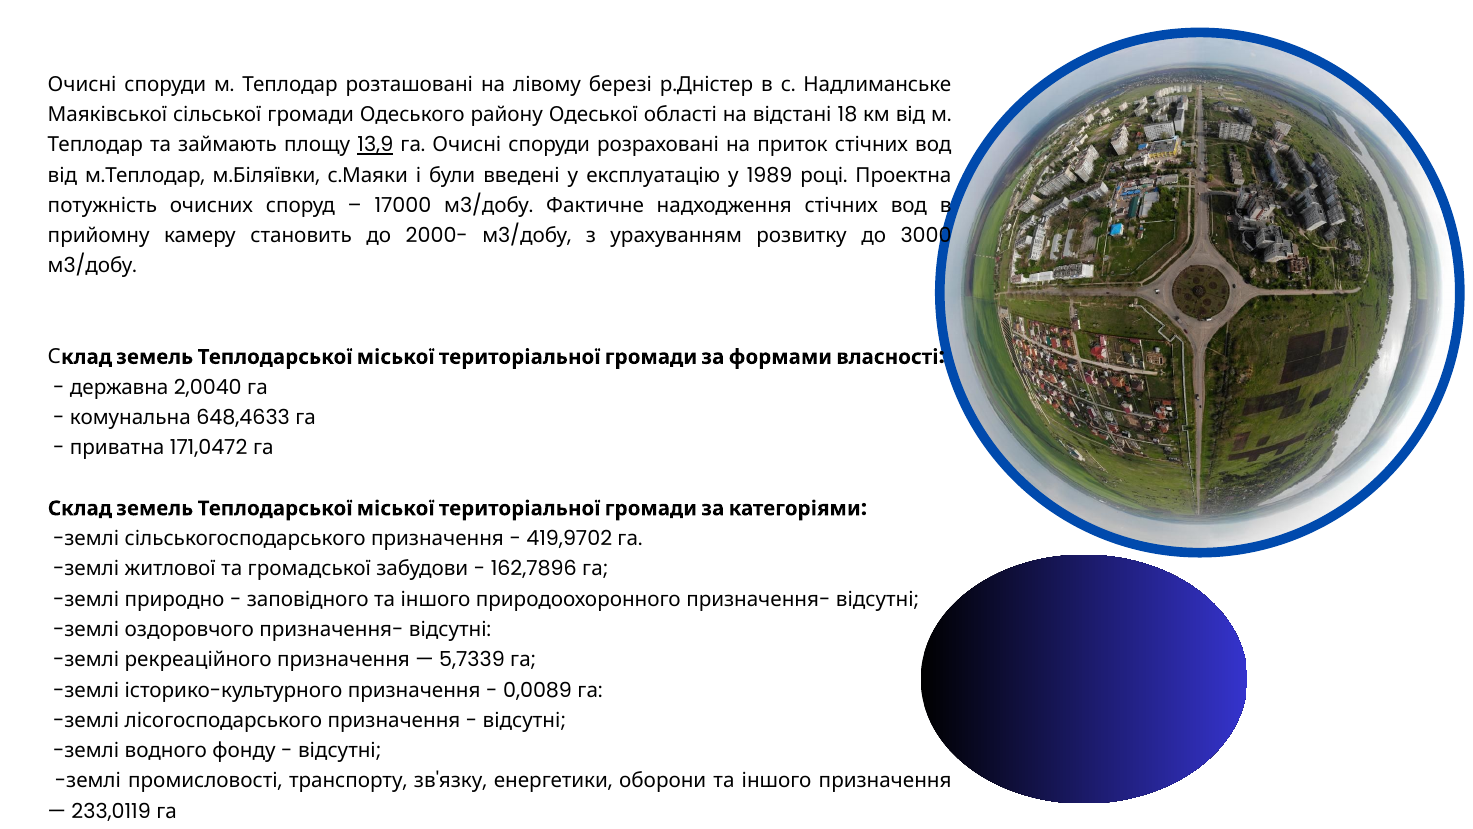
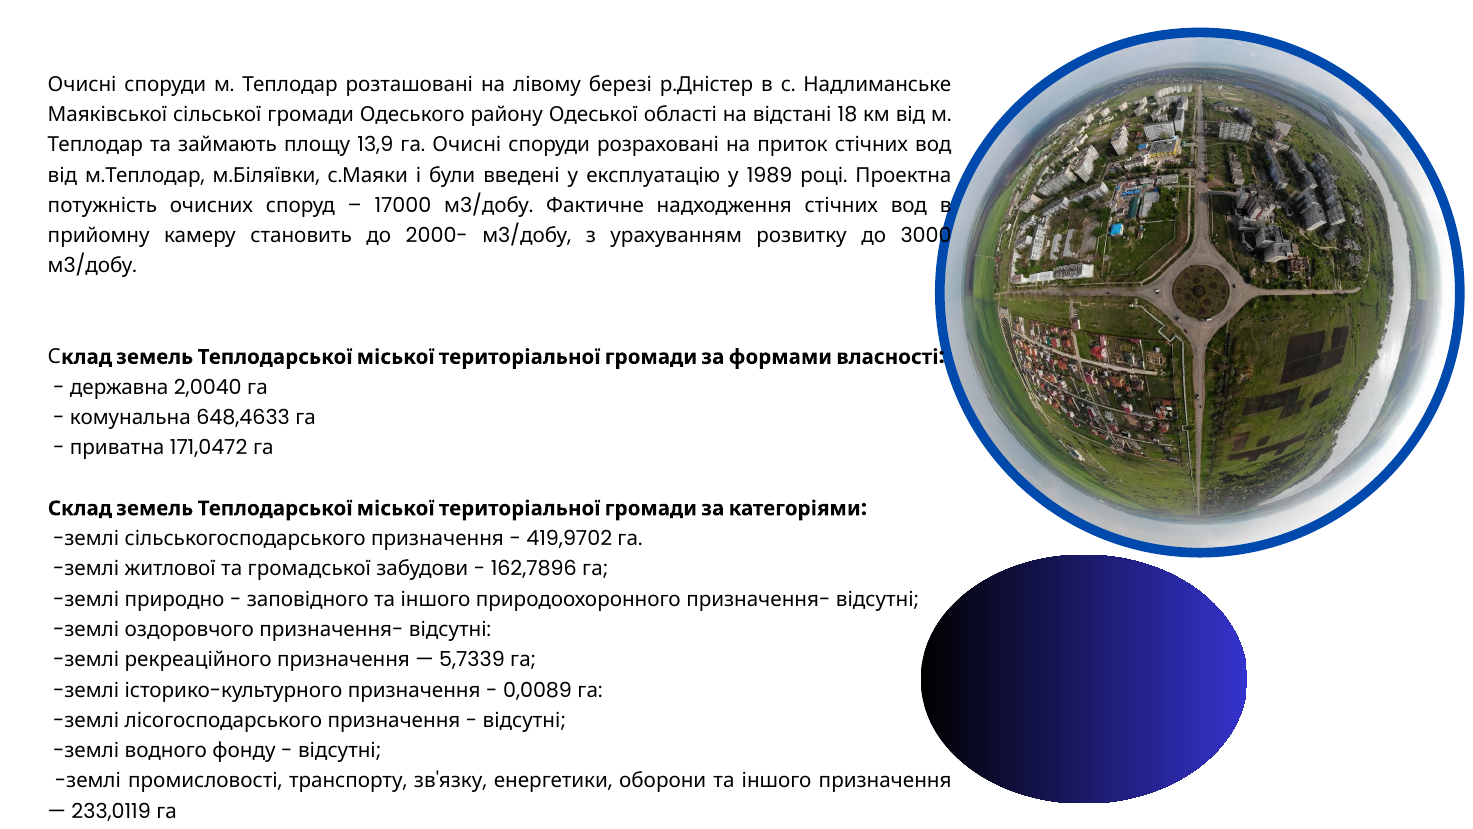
13,9 underline: present -> none
